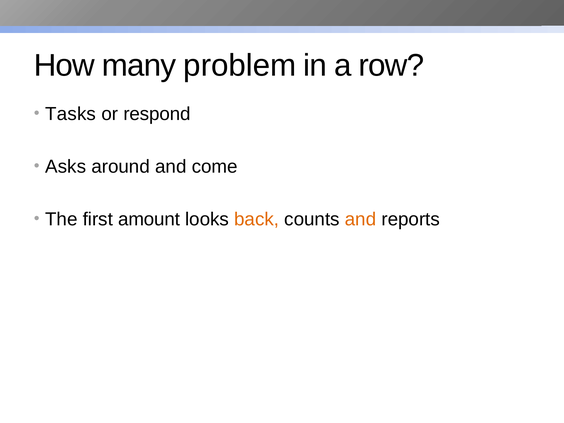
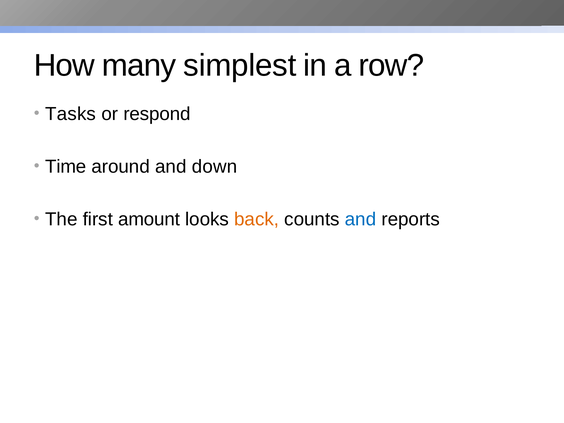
problem: problem -> simplest
Asks: Asks -> Time
come: come -> down
and at (361, 219) colour: orange -> blue
